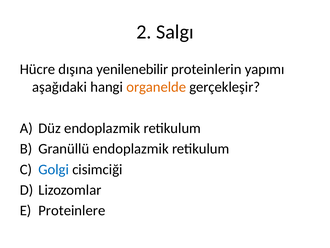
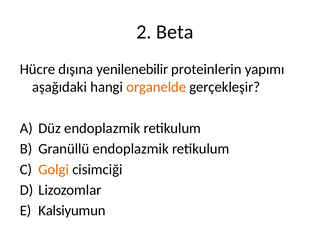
Salgı: Salgı -> Beta
Golgi colour: blue -> orange
Proteinlere: Proteinlere -> Kalsiyumun
